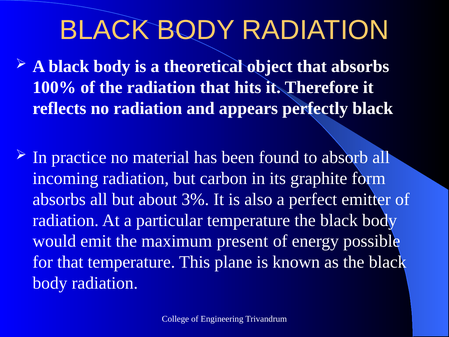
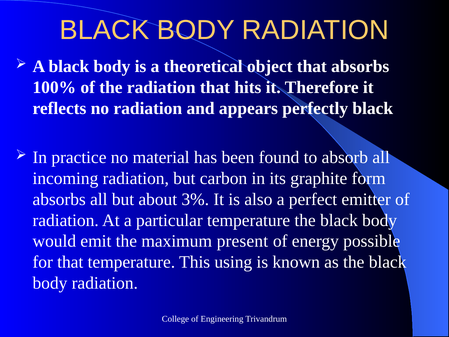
plane: plane -> using
